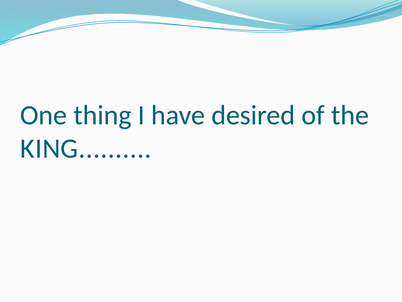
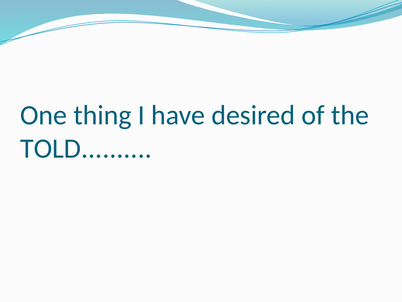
KING: KING -> TOLD
